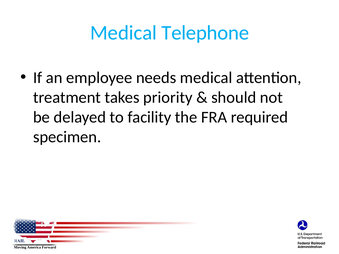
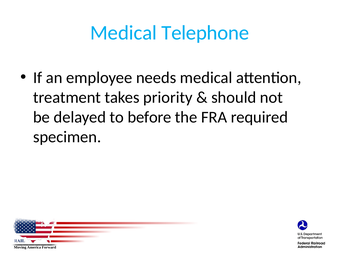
facility: facility -> before
